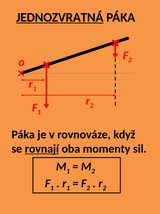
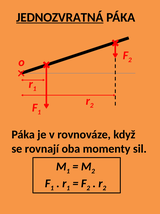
rovnají underline: present -> none
